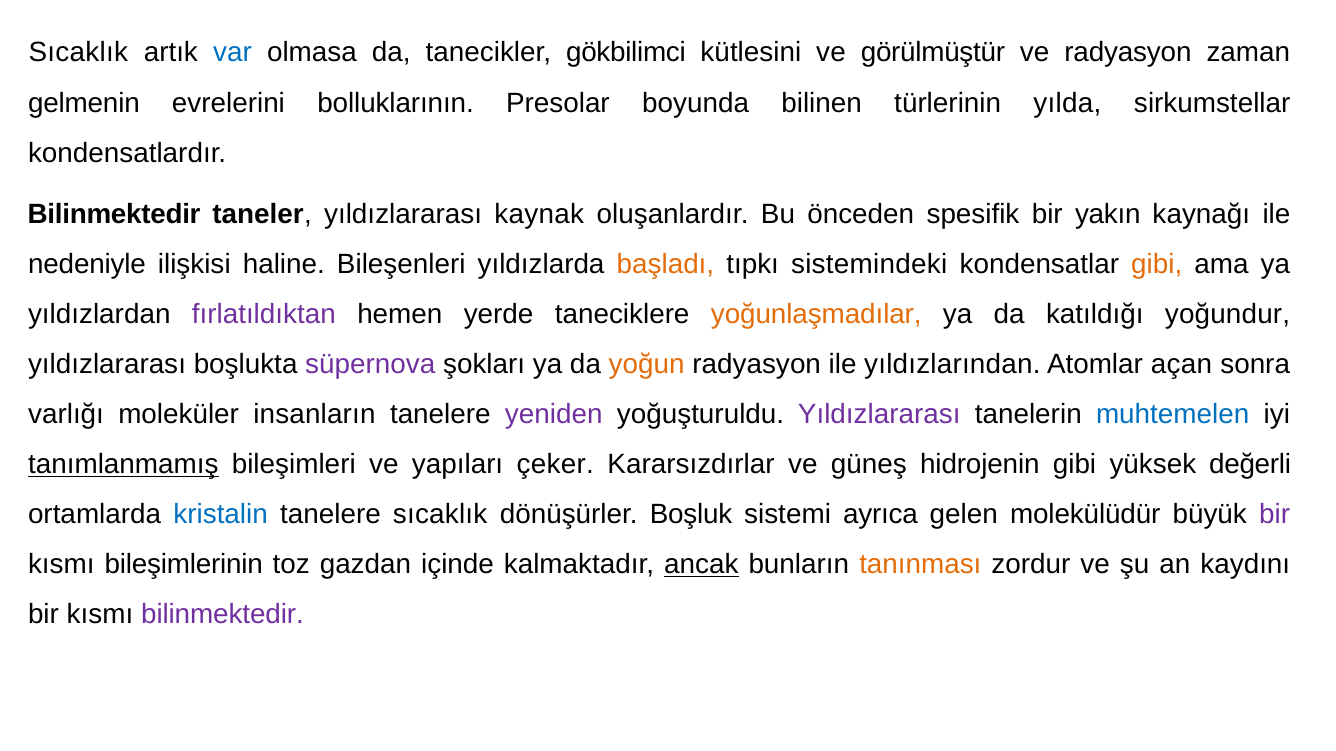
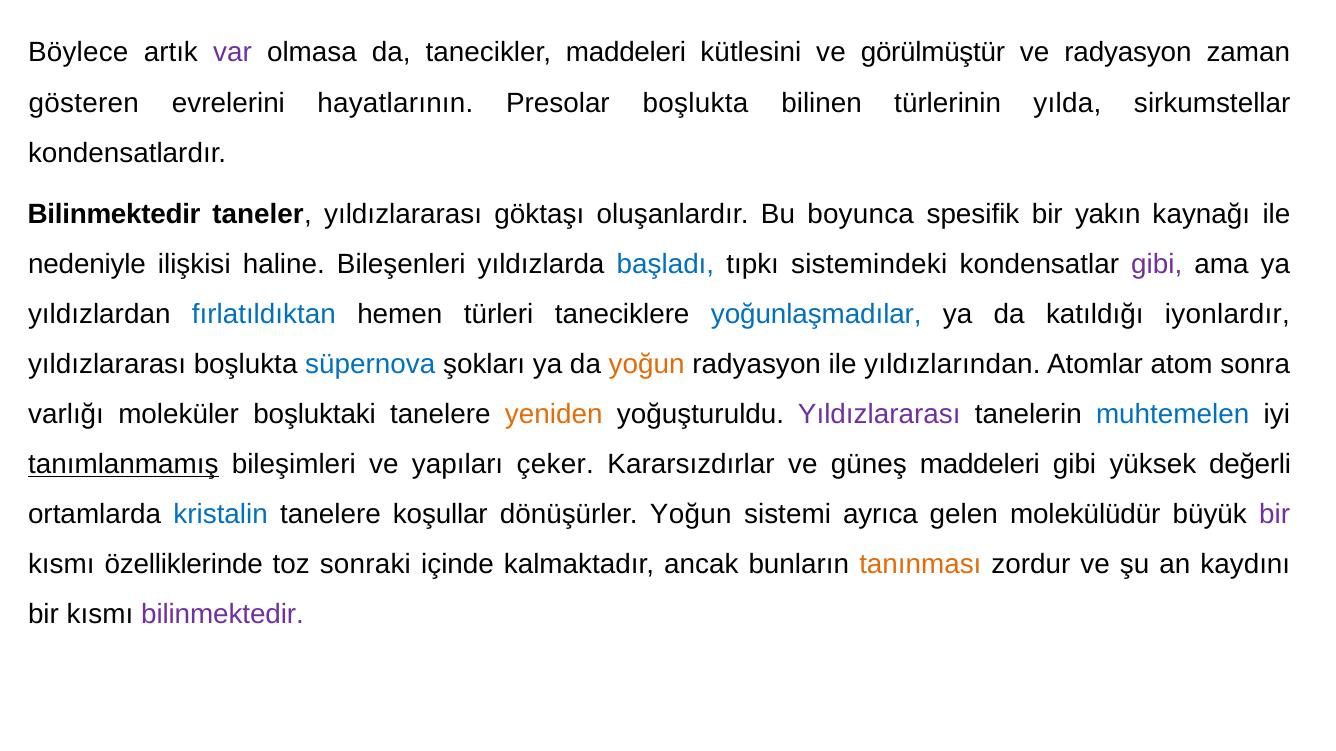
Sıcaklık at (78, 53): Sıcaklık -> Böylece
var colour: blue -> purple
tanecikler gökbilimci: gökbilimci -> maddeleri
gelmenin: gelmenin -> gösteren
bolluklarının: bolluklarının -> hayatlarının
Presolar boyunda: boyunda -> boşlukta
kaynak: kaynak -> göktaşı
önceden: önceden -> boyunca
başladı colour: orange -> blue
gibi at (1157, 264) colour: orange -> purple
fırlatıldıktan colour: purple -> blue
yerde: yerde -> türleri
yoğunlaşmadılar colour: orange -> blue
yoğundur: yoğundur -> iyonlardır
süpernova colour: purple -> blue
açan: açan -> atom
insanların: insanların -> boşluktaki
yeniden colour: purple -> orange
güneş hidrojenin: hidrojenin -> maddeleri
tanelere sıcaklık: sıcaklık -> koşullar
dönüşürler Boşluk: Boşluk -> Yoğun
bileşimlerinin: bileşimlerinin -> özelliklerinde
gazdan: gazdan -> sonraki
ancak underline: present -> none
